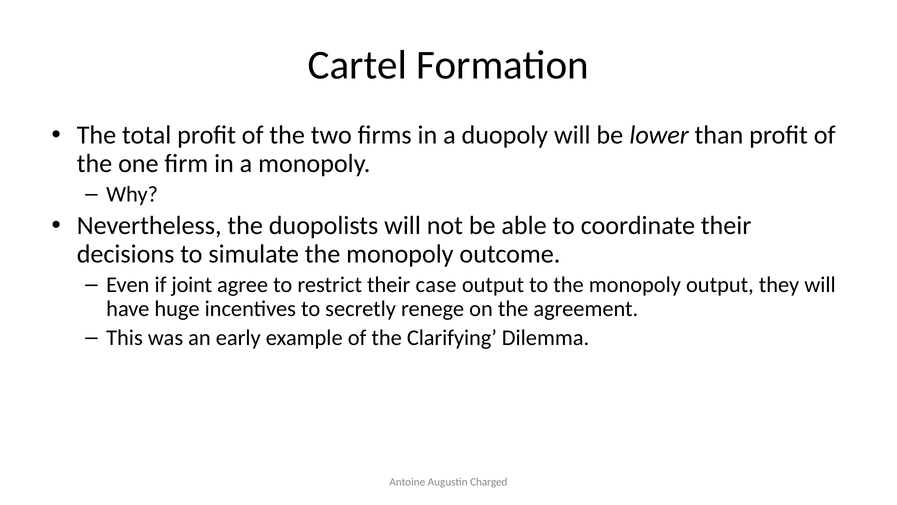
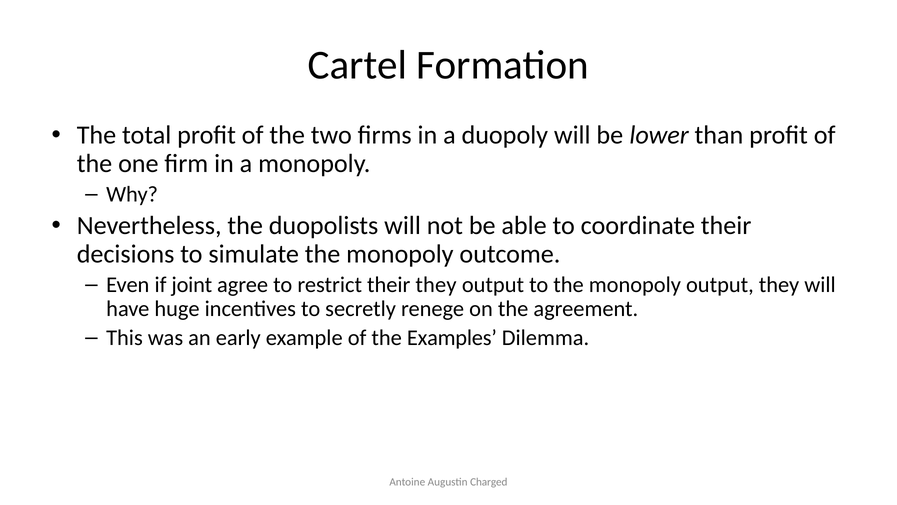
their case: case -> they
Clarifying: Clarifying -> Examples
